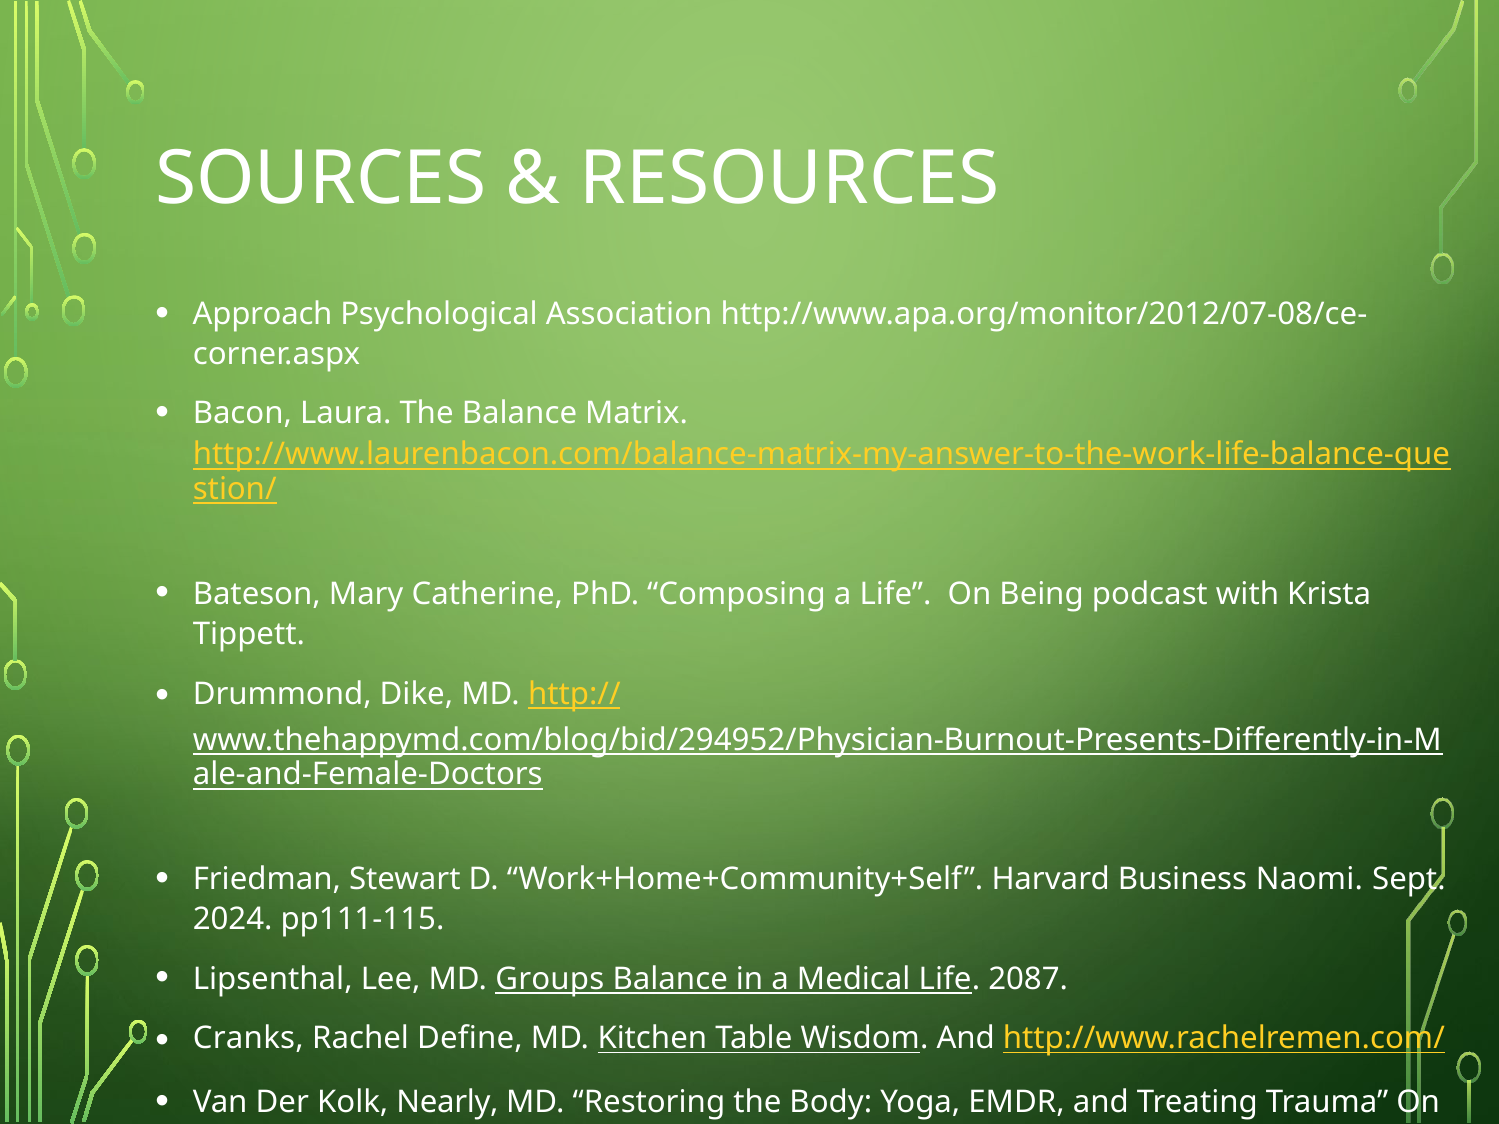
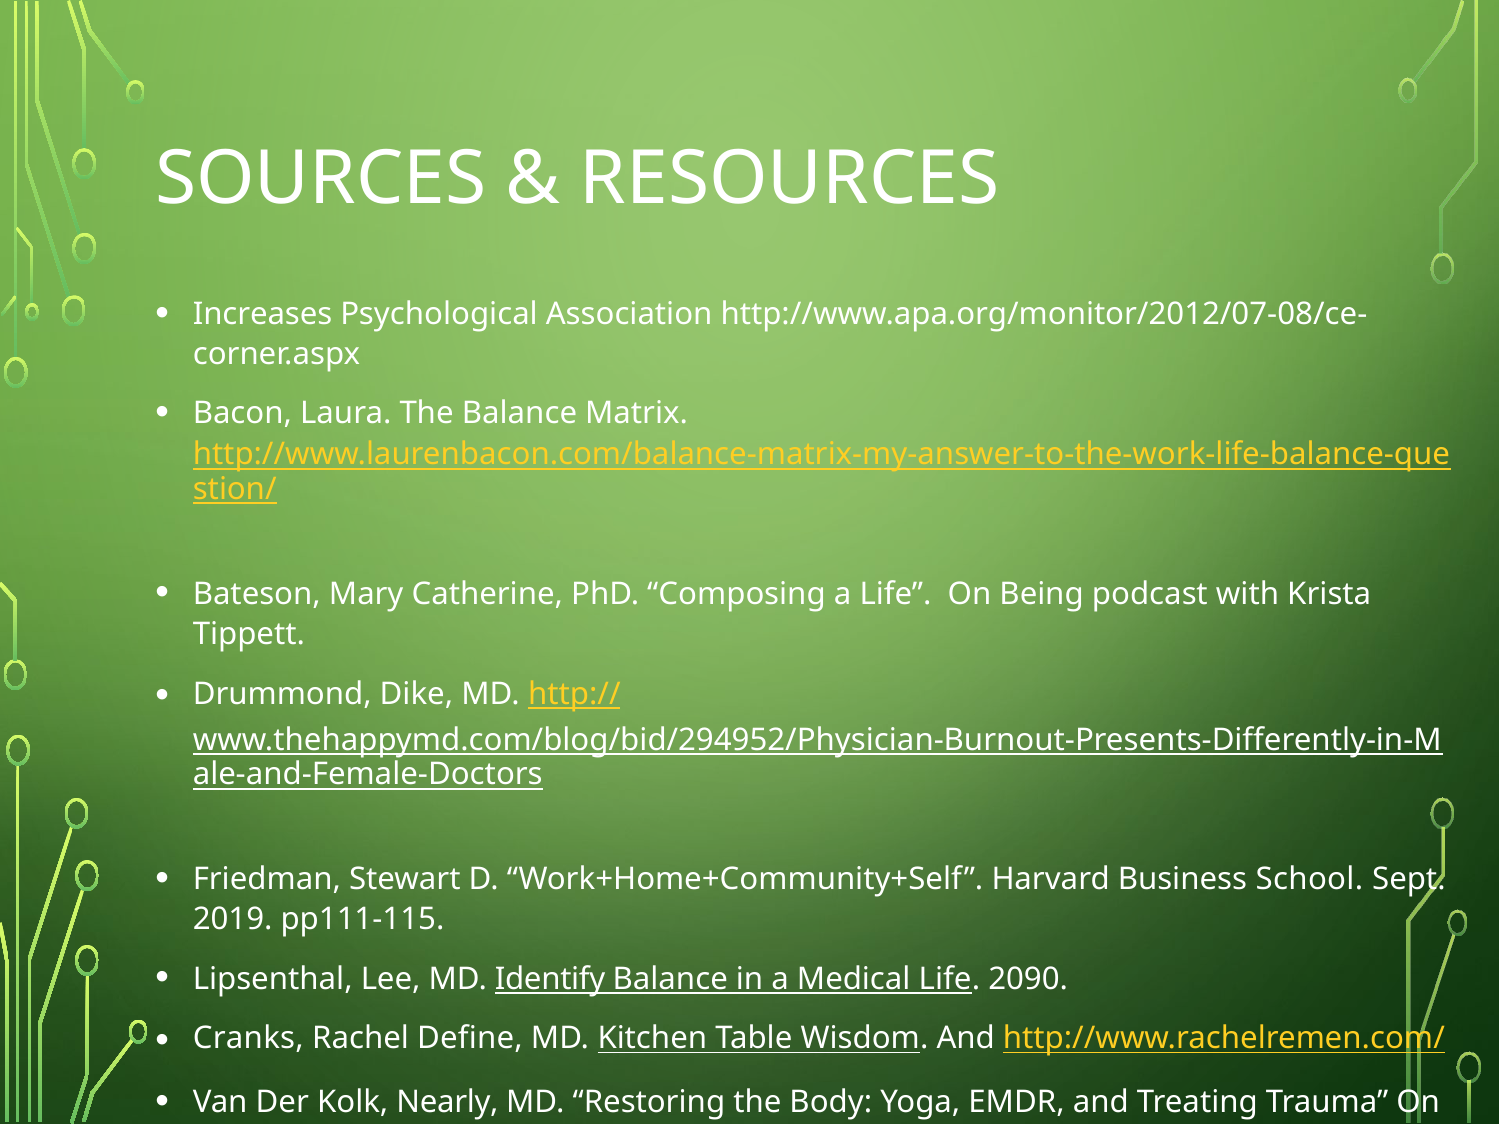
Approach: Approach -> Increases
Naomi: Naomi -> School
2024: 2024 -> 2019
Groups: Groups -> Identify
2087: 2087 -> 2090
